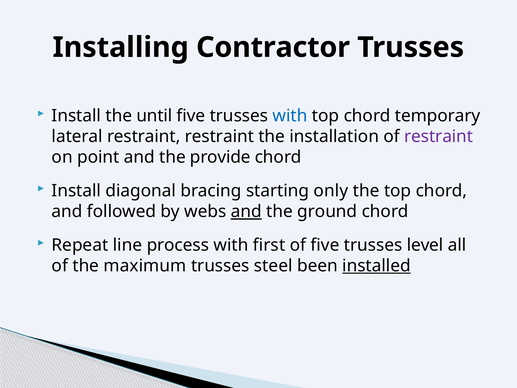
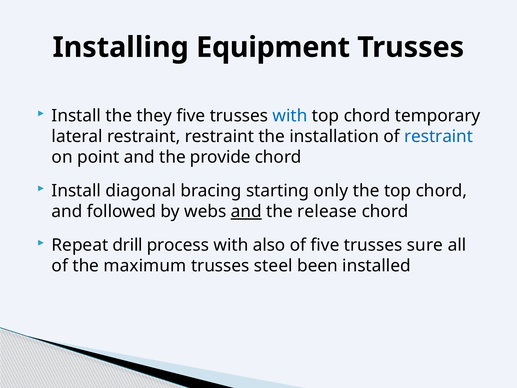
Contractor: Contractor -> Equipment
until: until -> they
restraint at (439, 136) colour: purple -> blue
ground: ground -> release
line: line -> drill
first: first -> also
level: level -> sure
installed underline: present -> none
